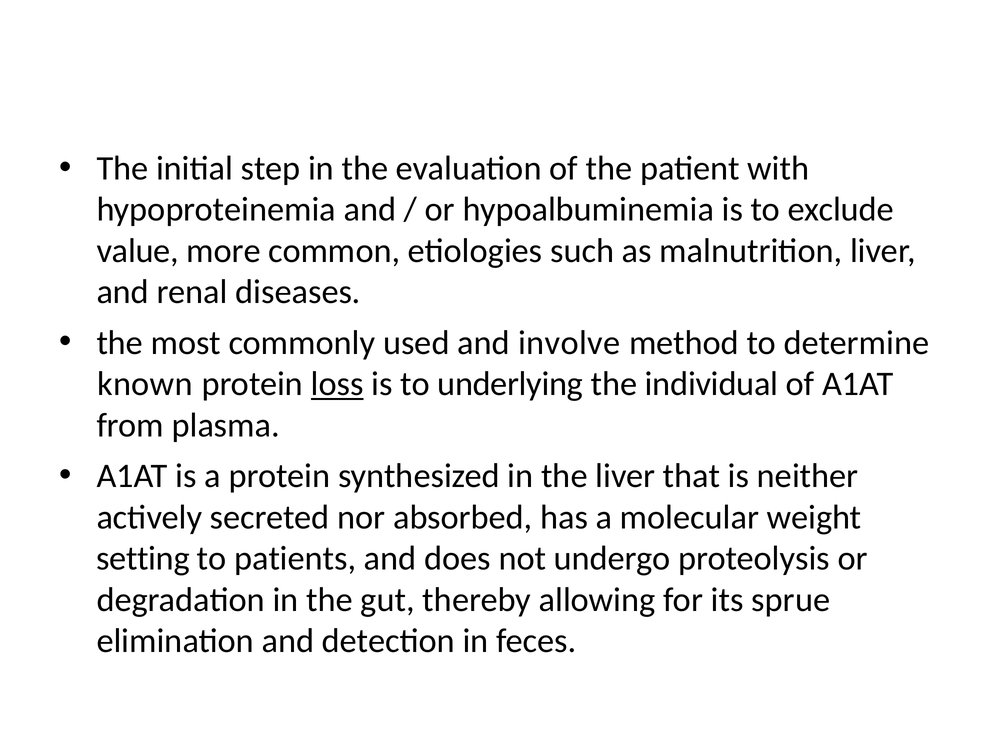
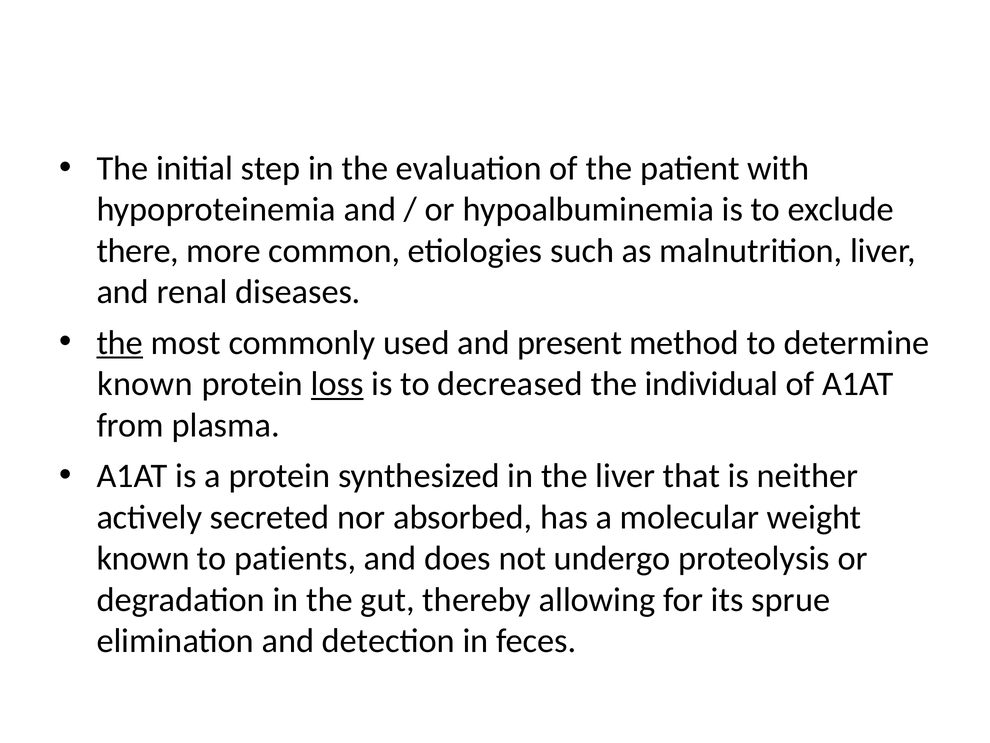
value: value -> there
the at (120, 343) underline: none -> present
involve: involve -> present
underlying: underlying -> decreased
setting at (143, 558): setting -> known
